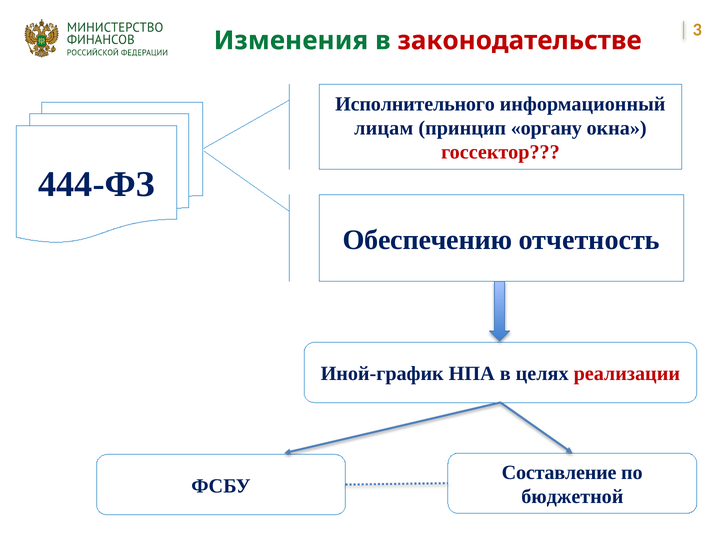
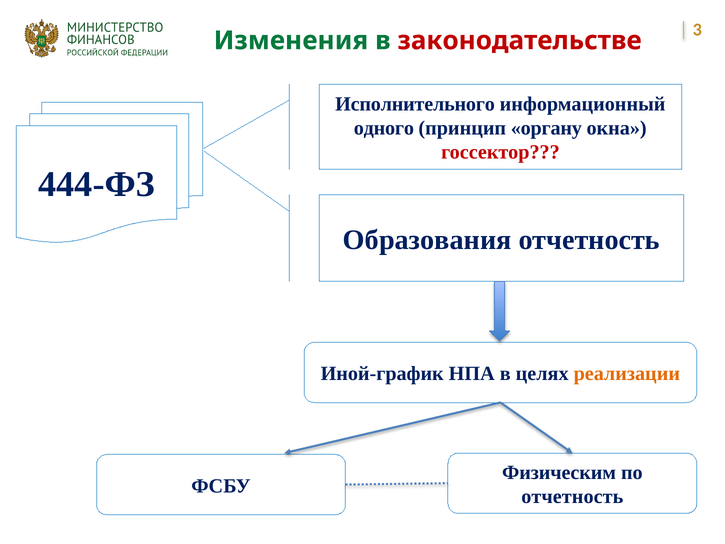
лицам: лицам -> одного
Обеспечению: Обеспечению -> Образования
реализации colour: red -> orange
Составление: Составление -> Физическим
бюджетной at (572, 496): бюджетной -> отчетность
